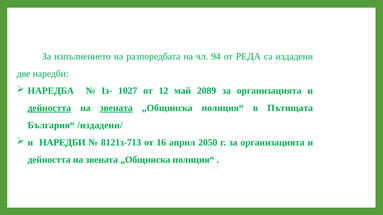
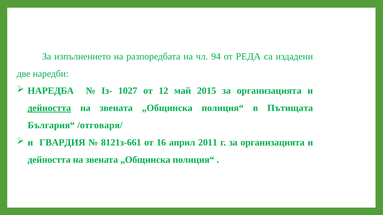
2089: 2089 -> 2015
звената at (116, 108) underline: present -> none
/издадени/: /издадени/ -> /отговаря/
и НАРЕДБИ: НАРЕДБИ -> ГВАРДИЯ
8121з-713: 8121з-713 -> 8121з-661
2050: 2050 -> 2011
